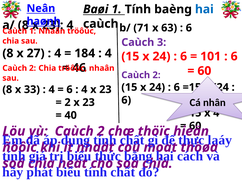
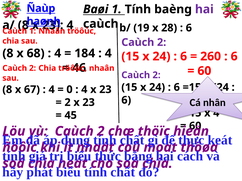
Neân: Neân -> Ñaùp
hai at (204, 9) colour: blue -> purple
71: 71 -> 19
63: 63 -> 28
3 at (162, 42): 3 -> 2
27: 27 -> 68
101: 101 -> 260
33: 33 -> 67
6 at (70, 90): 6 -> 0
40: 40 -> 45
laáy: laáy -> keát
